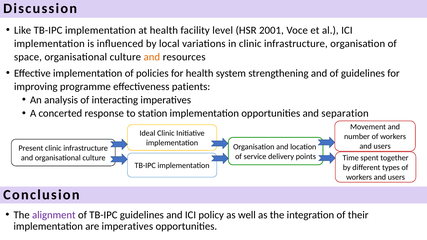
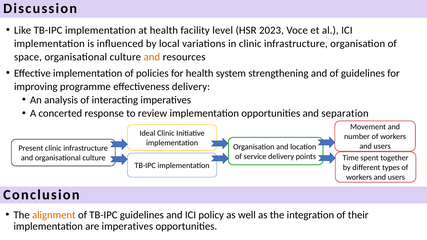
2001: 2001 -> 2023
effectiveness patients: patients -> delivery
station: station -> review
alignment colour: purple -> orange
